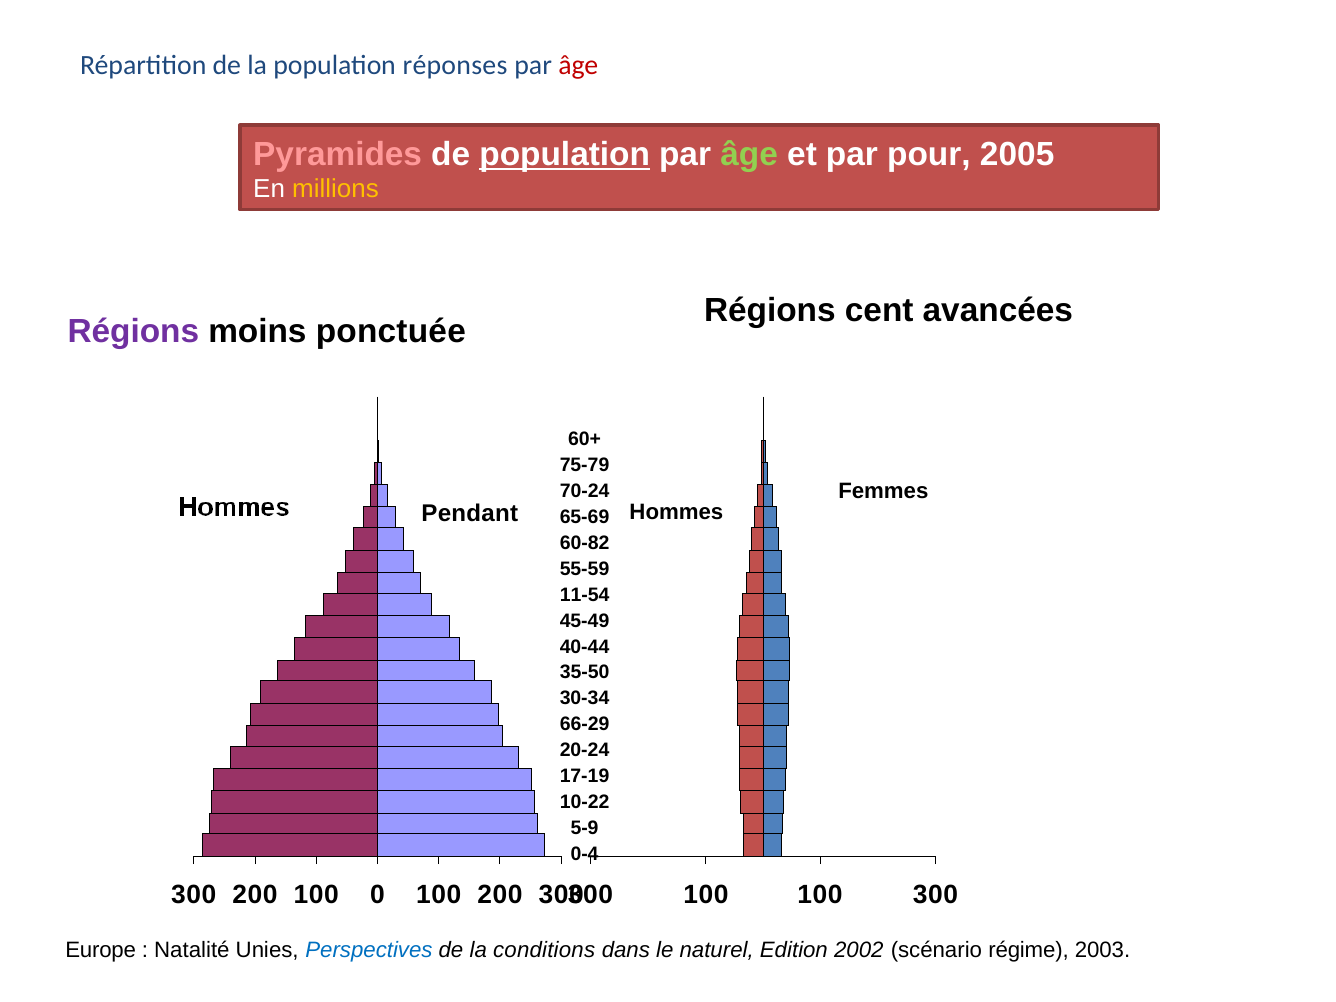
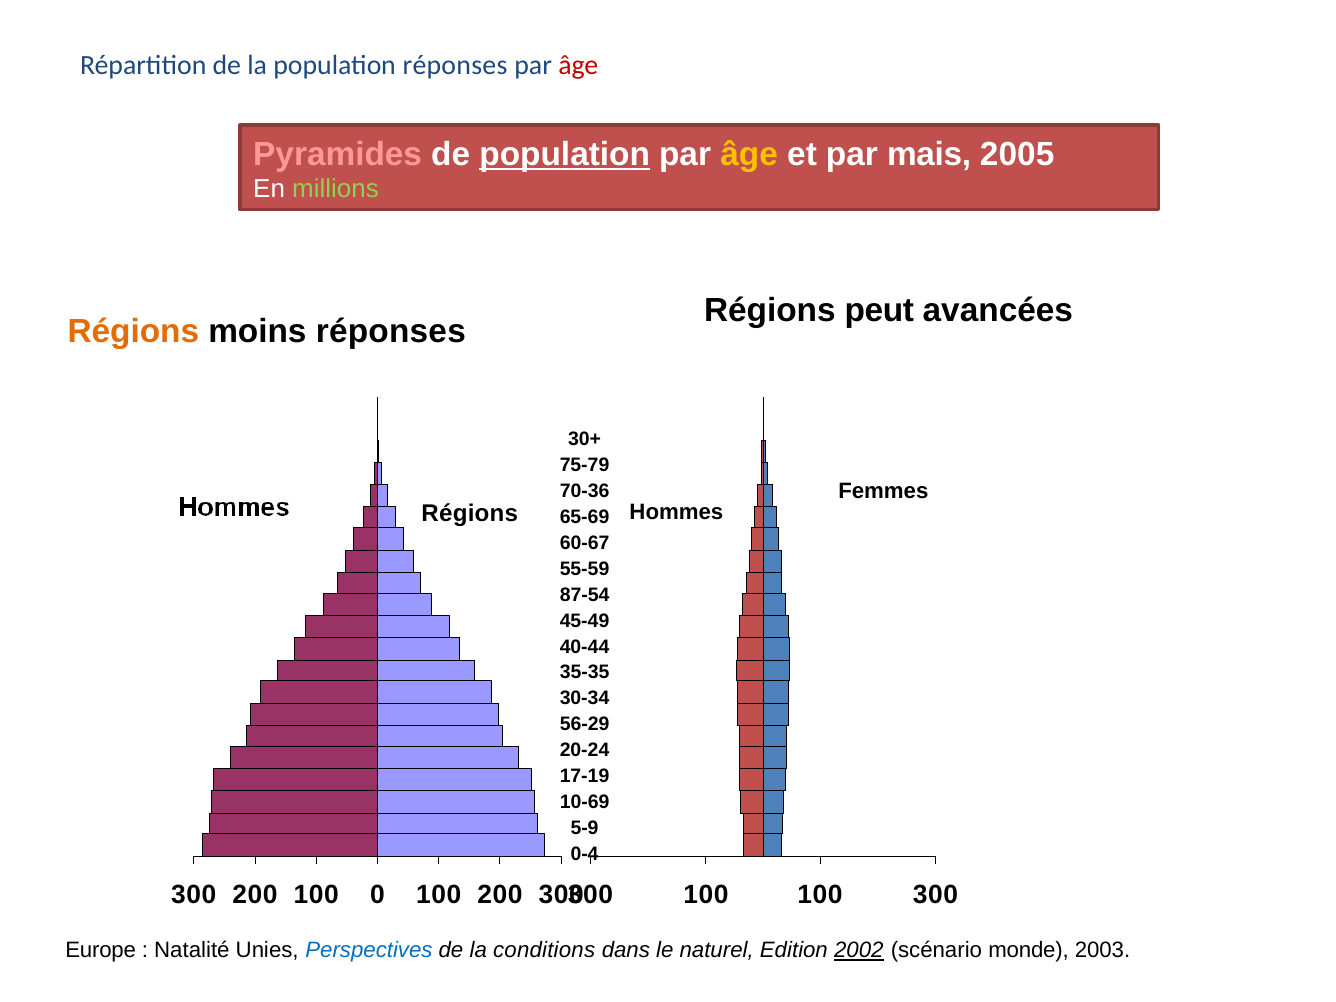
âge at (749, 154) colour: light green -> yellow
pour: pour -> mais
millions colour: yellow -> light green
cent: cent -> peut
Régions at (133, 332) colour: purple -> orange
moins ponctuée: ponctuée -> réponses
60+: 60+ -> 30+
70-24: 70-24 -> 70-36
Pendant at (470, 513): Pendant -> Régions
60-82: 60-82 -> 60-67
11-54: 11-54 -> 87-54
35-50: 35-50 -> 35-35
66-29: 66-29 -> 56-29
10-22: 10-22 -> 10-69
2002 underline: none -> present
régime: régime -> monde
